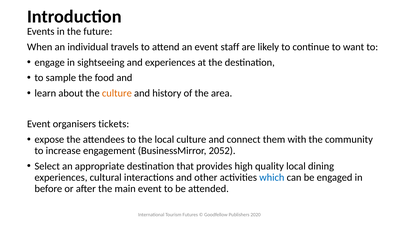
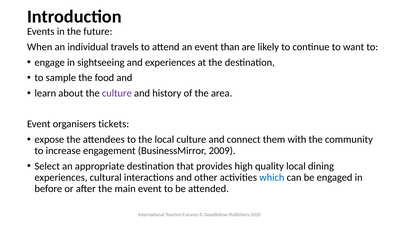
staff: staff -> than
culture at (117, 93) colour: orange -> purple
2052: 2052 -> 2009
